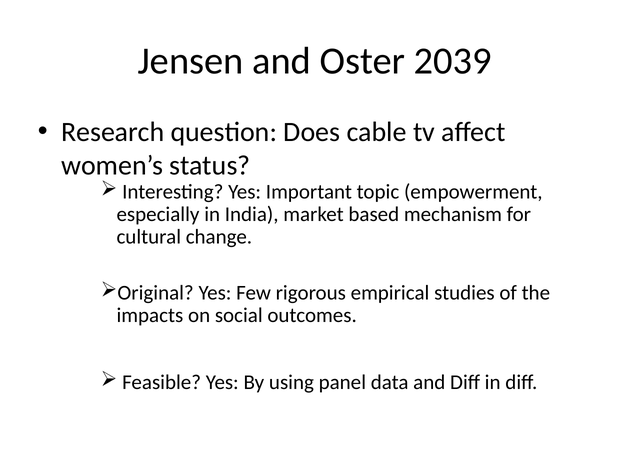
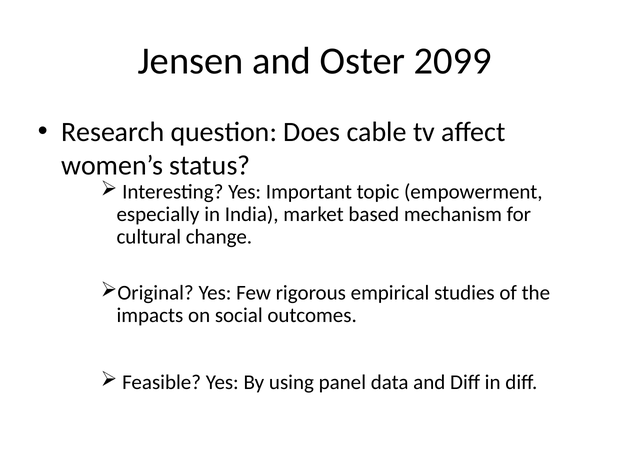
2039: 2039 -> 2099
